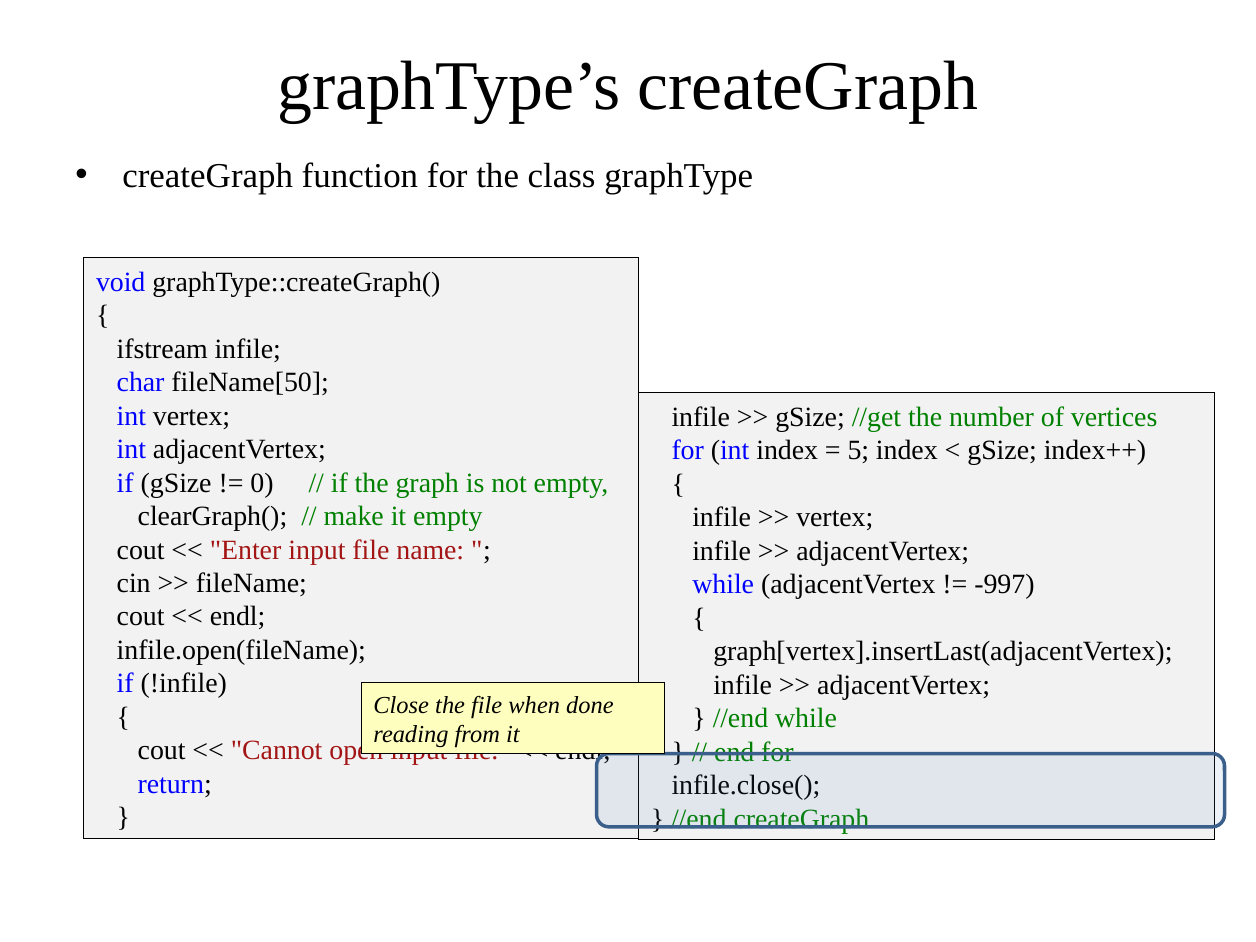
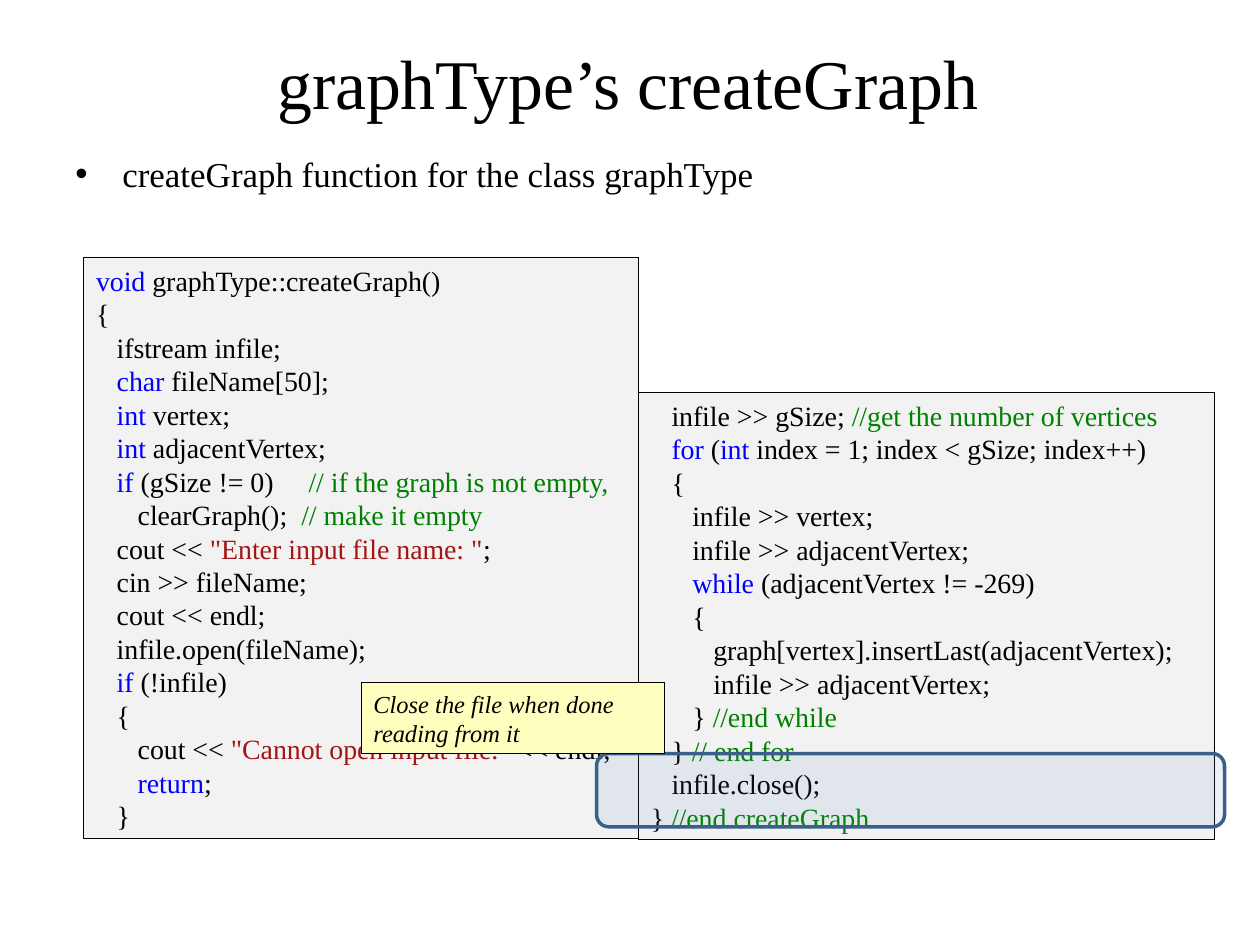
5: 5 -> 1
-997: -997 -> -269
